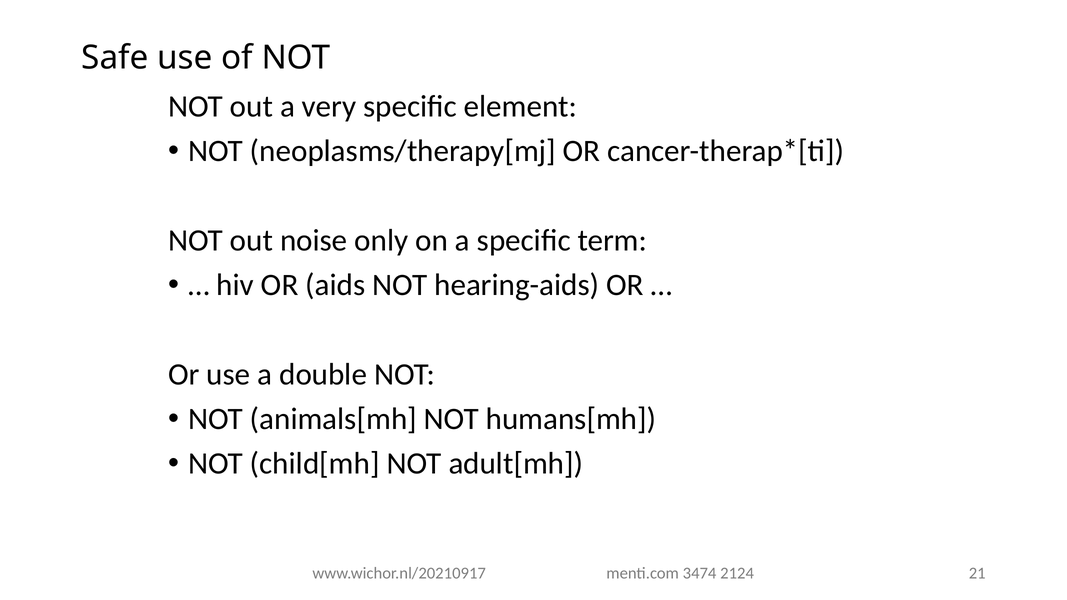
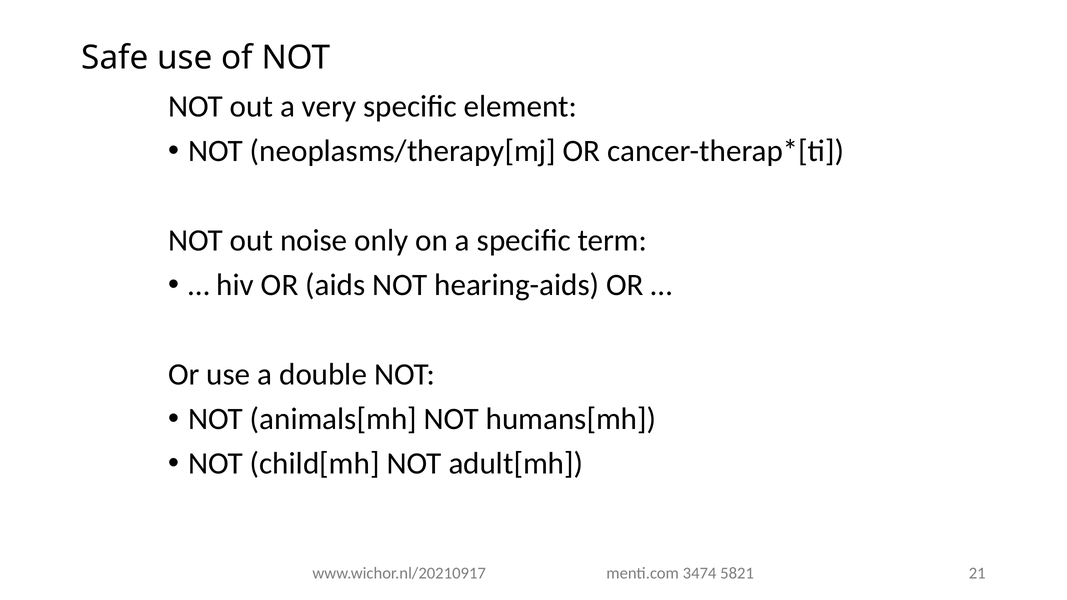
2124: 2124 -> 5821
